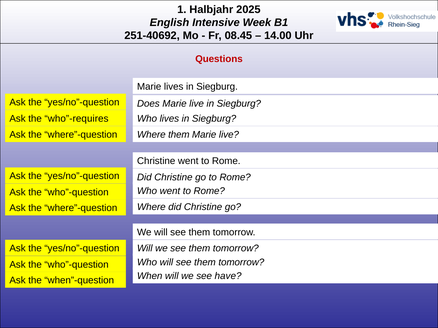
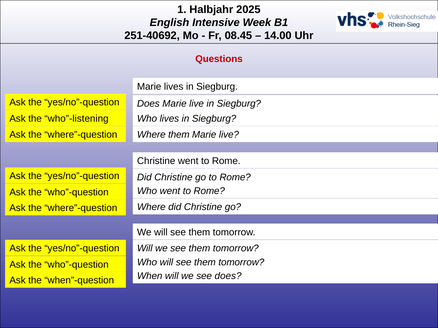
who”-requires: who”-requires -> who”-listening
see have: have -> does
